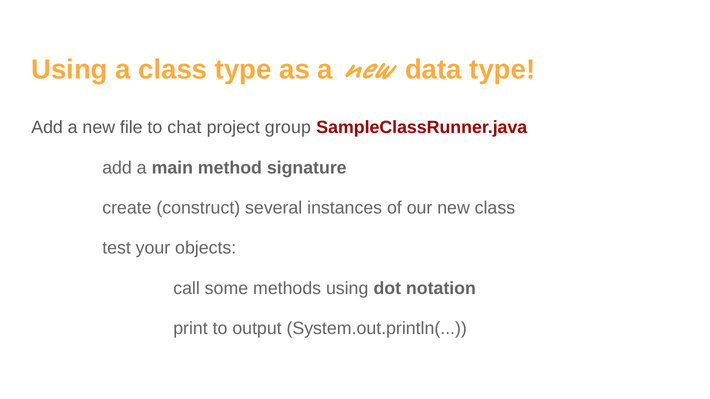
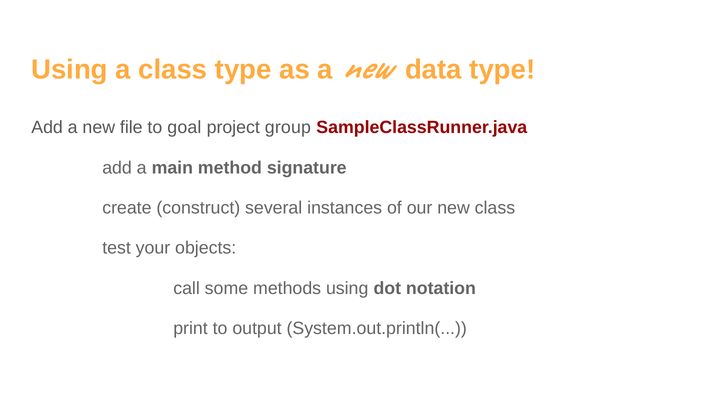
chat: chat -> goal
